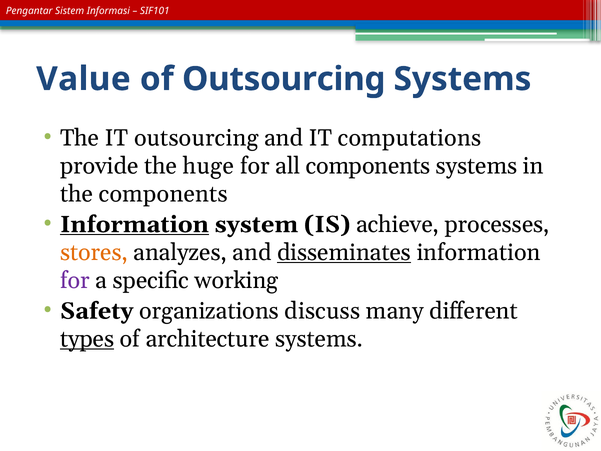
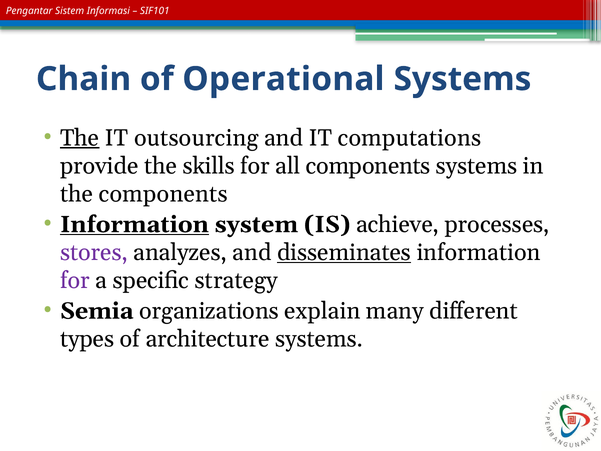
Value: Value -> Chain
of Outsourcing: Outsourcing -> Operational
The at (80, 138) underline: none -> present
huge: huge -> skills
stores colour: orange -> purple
working: working -> strategy
Safety: Safety -> Semia
discuss: discuss -> explain
types underline: present -> none
